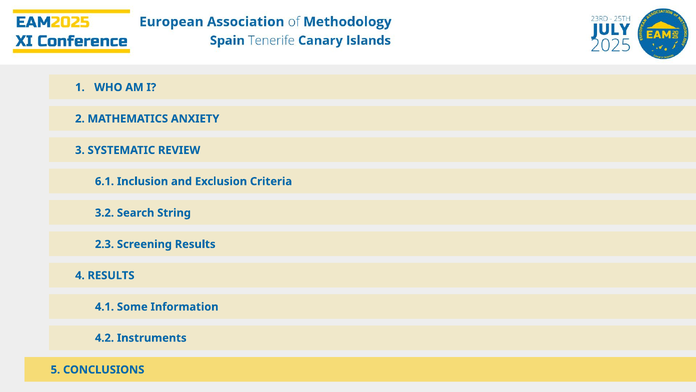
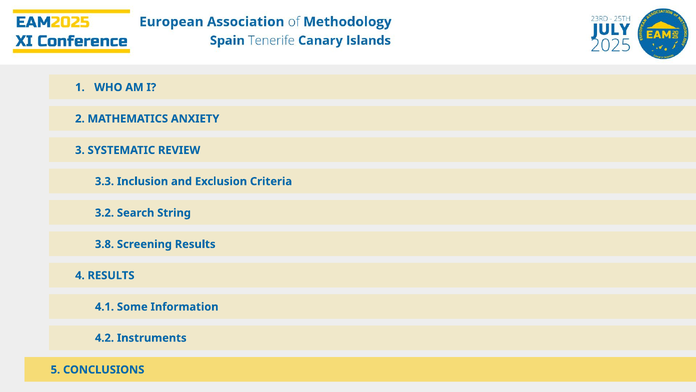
6.1: 6.1 -> 3.3
2.3: 2.3 -> 3.8
